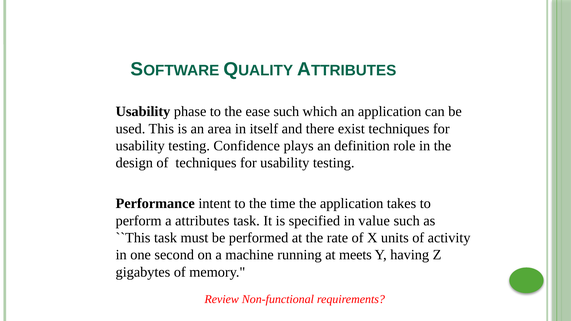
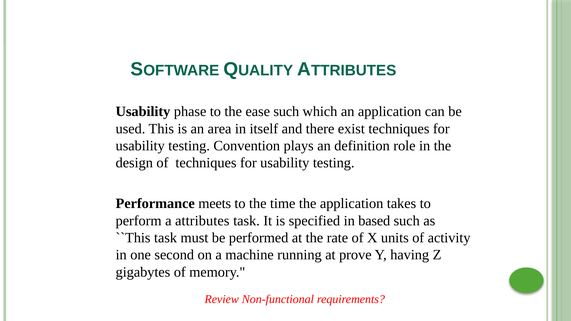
Confidence: Confidence -> Convention
intent: intent -> meets
value: value -> based
meets: meets -> prove
